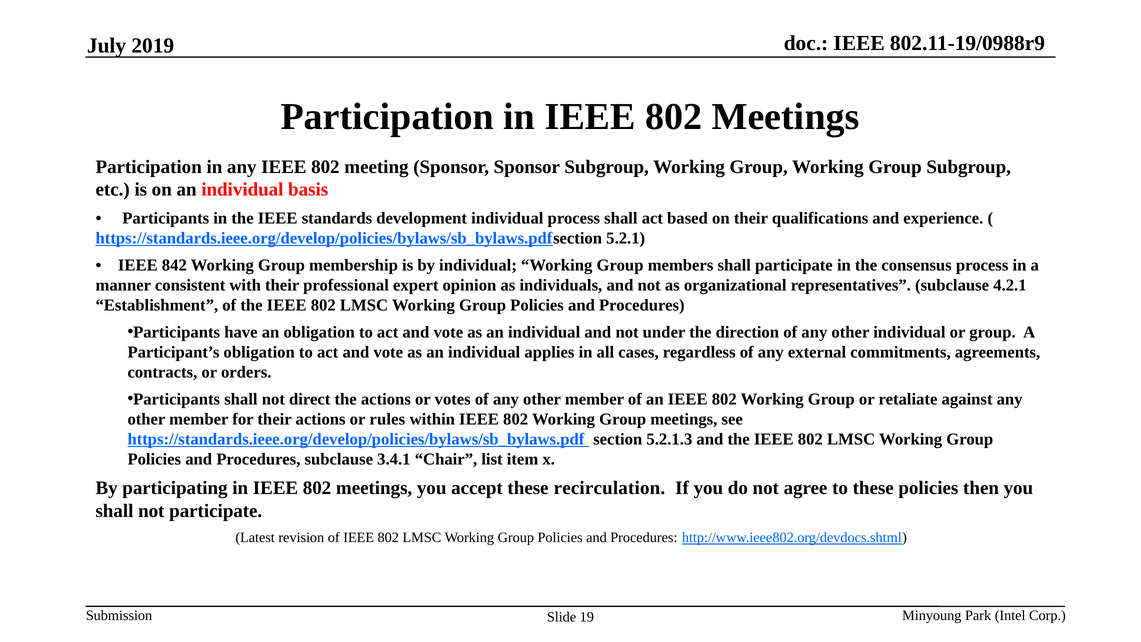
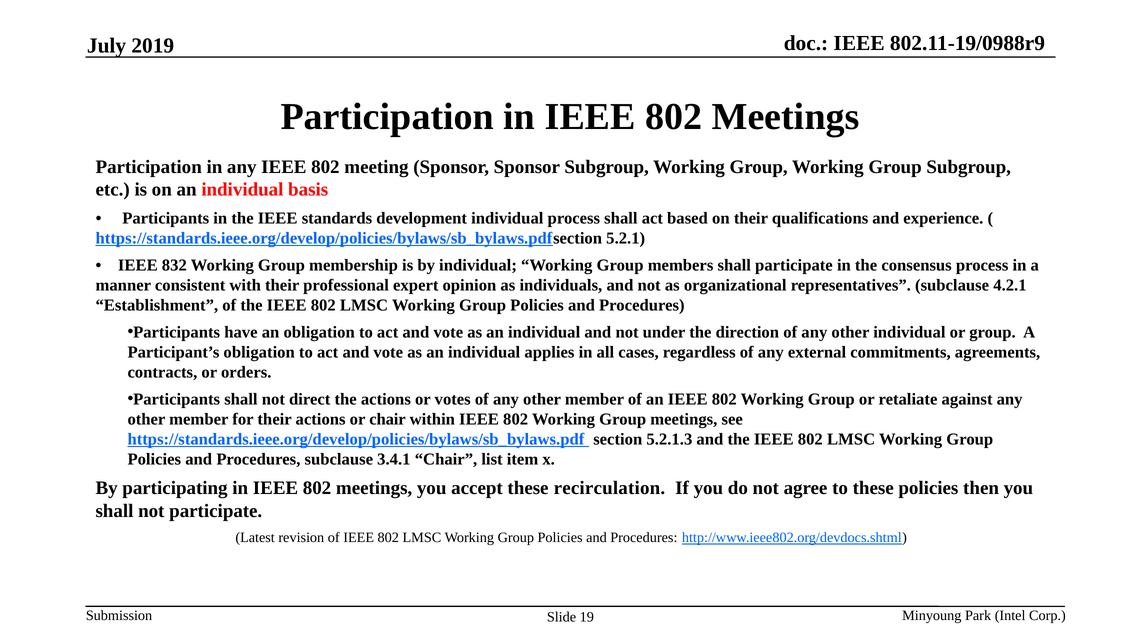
842: 842 -> 832
or rules: rules -> chair
